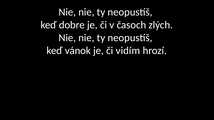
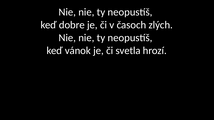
vidím: vidím -> svetla
